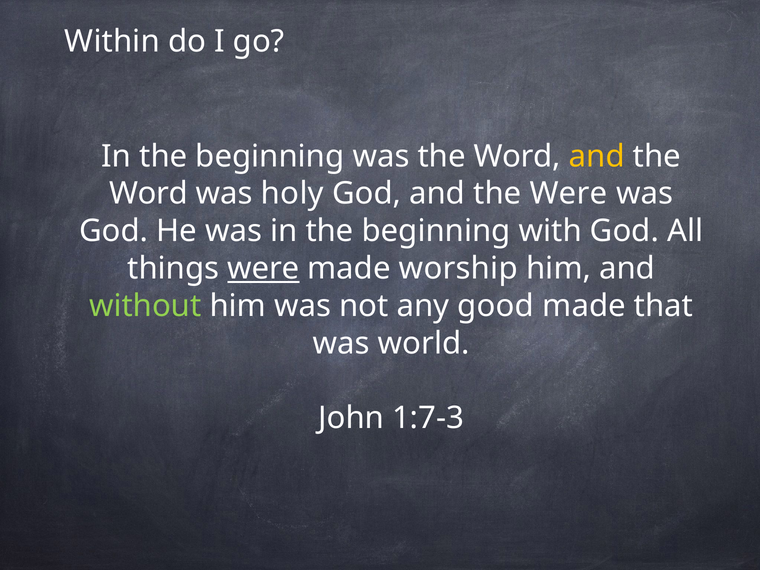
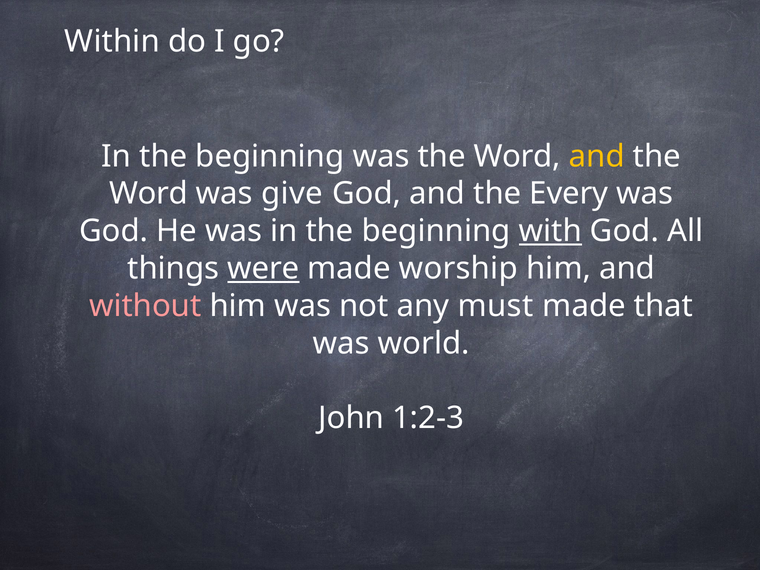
holy: holy -> give
the Were: Were -> Every
with underline: none -> present
without colour: light green -> pink
good: good -> must
1:7-3: 1:7-3 -> 1:2-3
